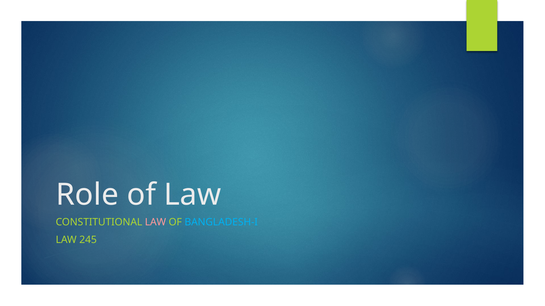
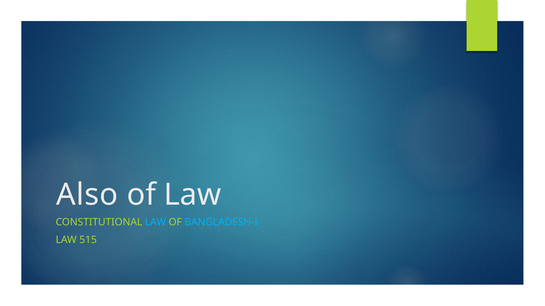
Role: Role -> Also
LAW at (155, 222) colour: pink -> light blue
245: 245 -> 515
